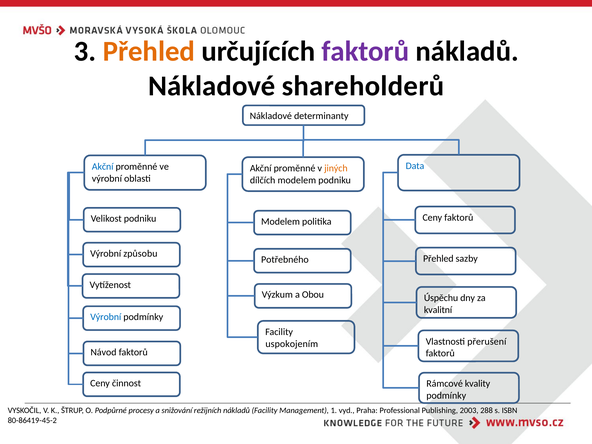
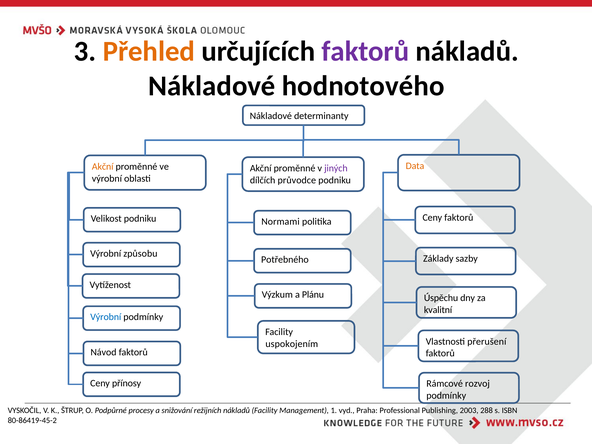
shareholderů: shareholderů -> hodnotového
Data colour: blue -> orange
Akční at (103, 167) colour: blue -> orange
jiných colour: orange -> purple
dílčích modelem: modelem -> průvodce
Modelem at (281, 221): Modelem -> Normami
Přehled at (438, 259): Přehled -> Základy
Obou: Obou -> Plánu
činnost: činnost -> přínosy
kvality: kvality -> rozvoj
